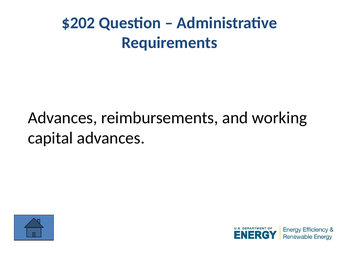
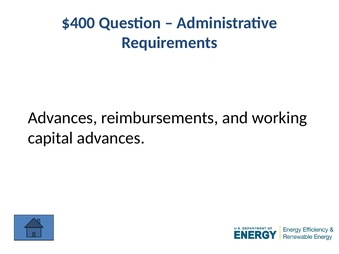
$202: $202 -> $400
